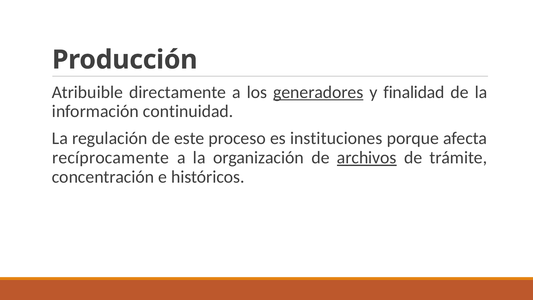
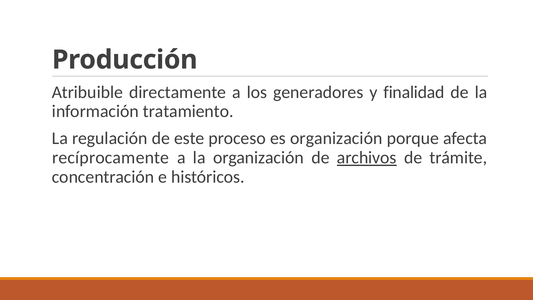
generadores underline: present -> none
continuidad: continuidad -> tratamiento
es instituciones: instituciones -> organización
